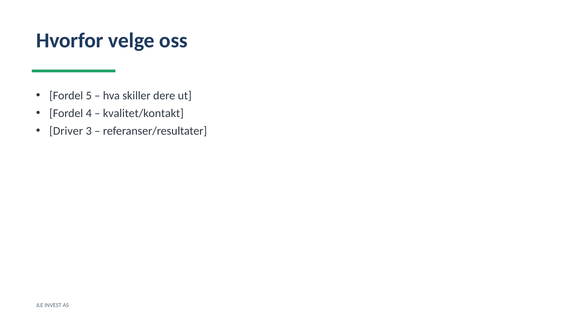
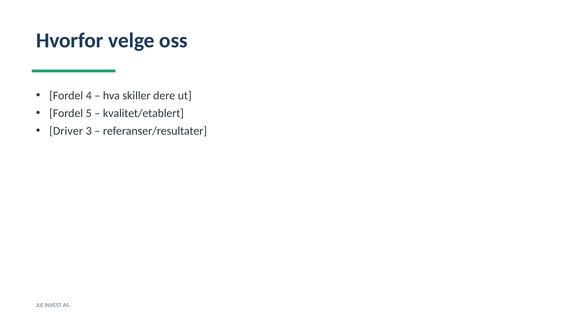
5: 5 -> 4
4: 4 -> 5
kvalitet/kontakt: kvalitet/kontakt -> kvalitet/etablert
